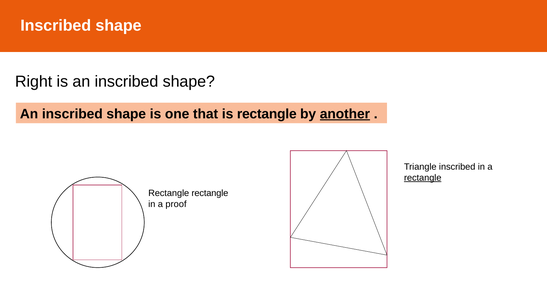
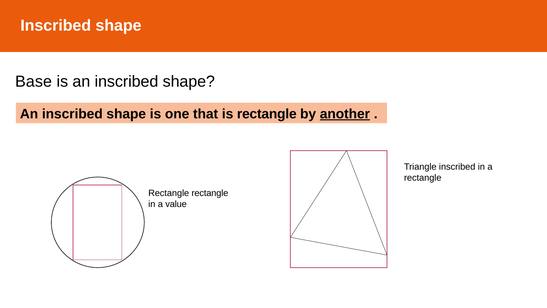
Right: Right -> Base
rectangle at (423, 178) underline: present -> none
proof: proof -> value
